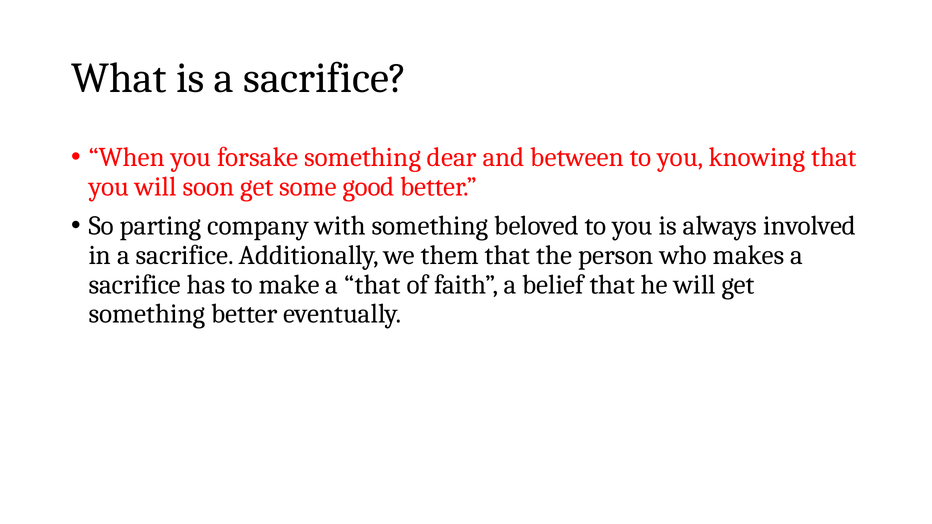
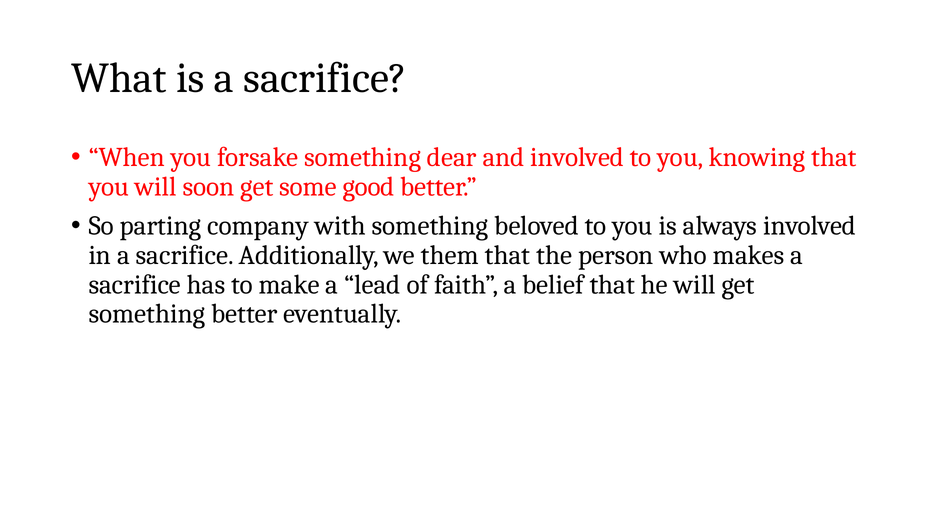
and between: between -> involved
a that: that -> lead
